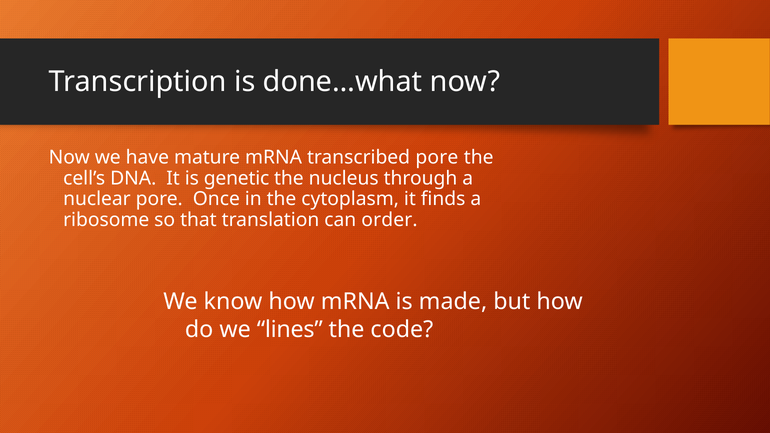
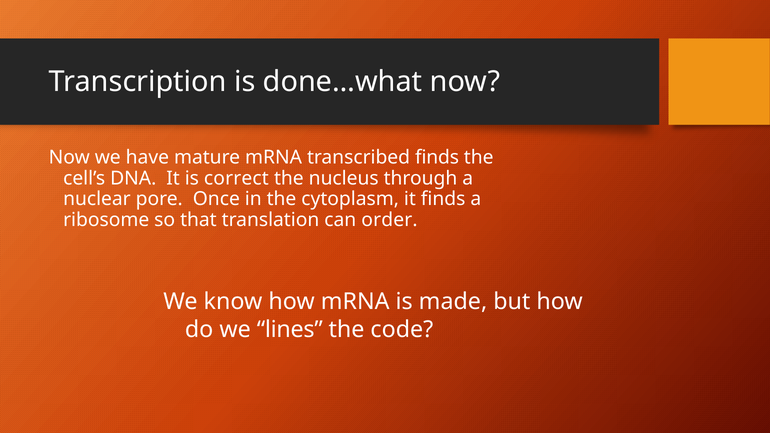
transcribed pore: pore -> finds
genetic: genetic -> correct
